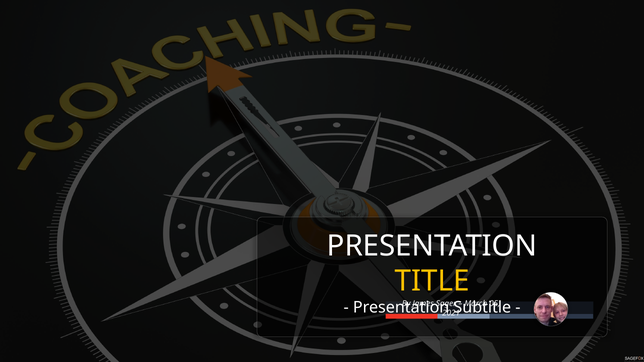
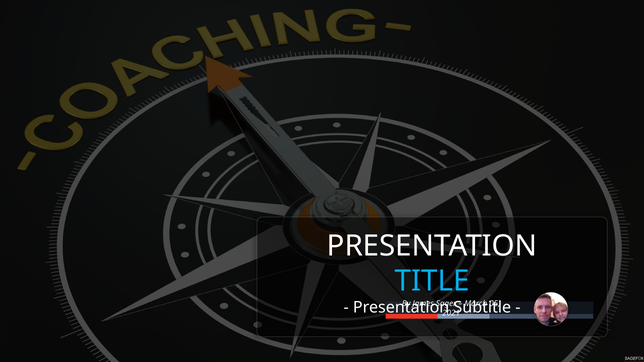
TITLE colour: yellow -> light blue
